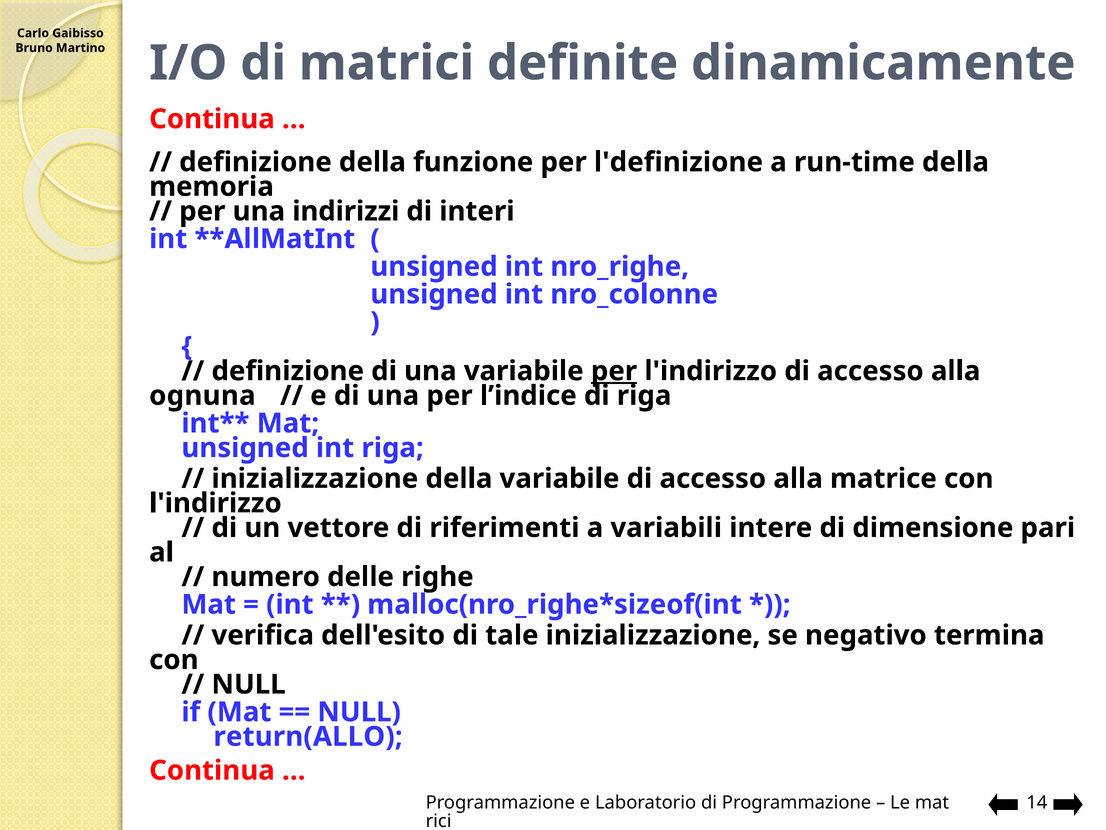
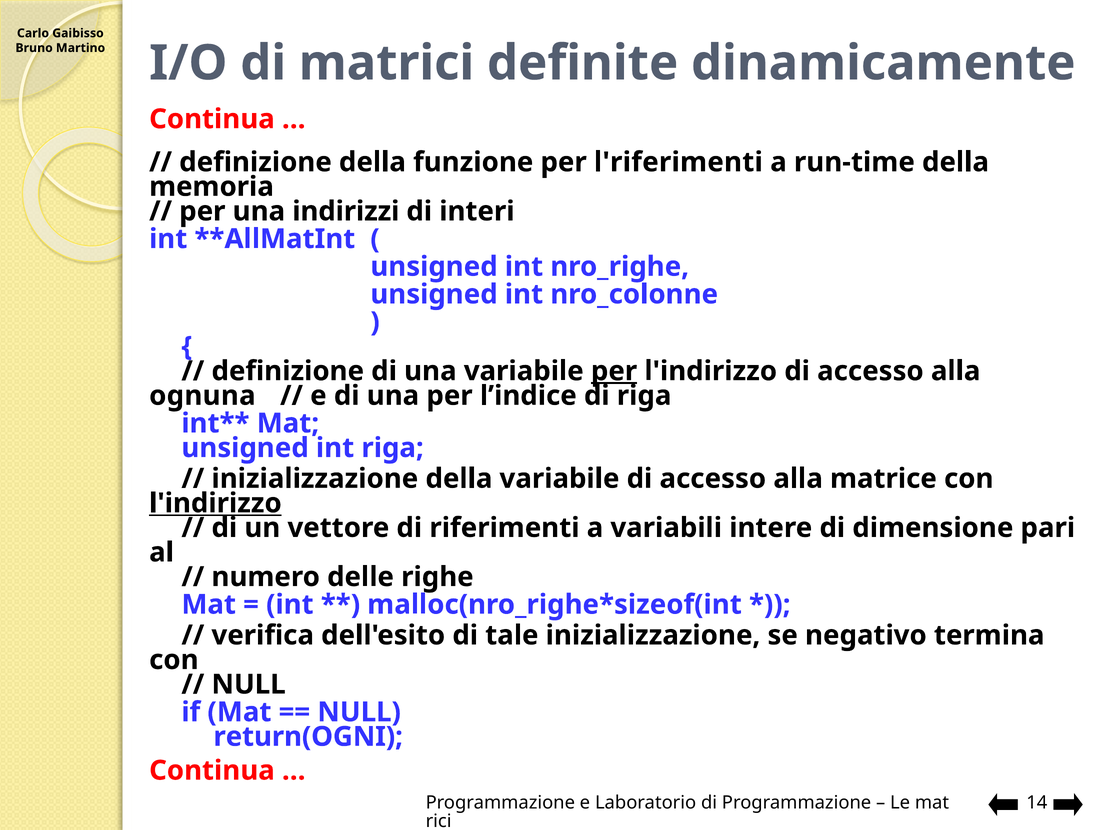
l'definizione: l'definizione -> l'riferimenti
l'indirizzo at (215, 503) underline: none -> present
return(ALLO: return(ALLO -> return(OGNI
